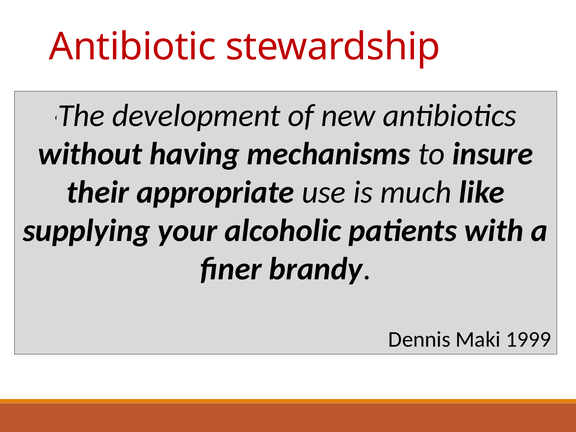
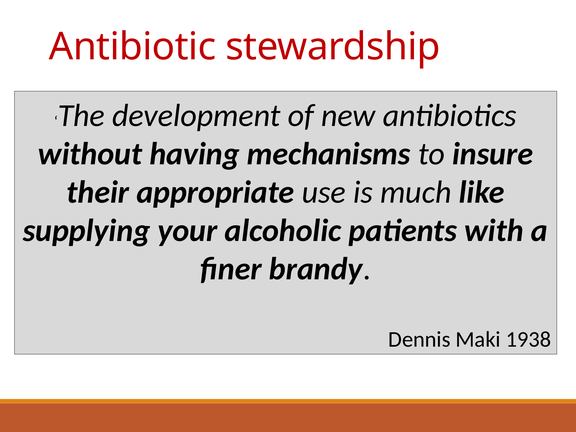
1999: 1999 -> 1938
